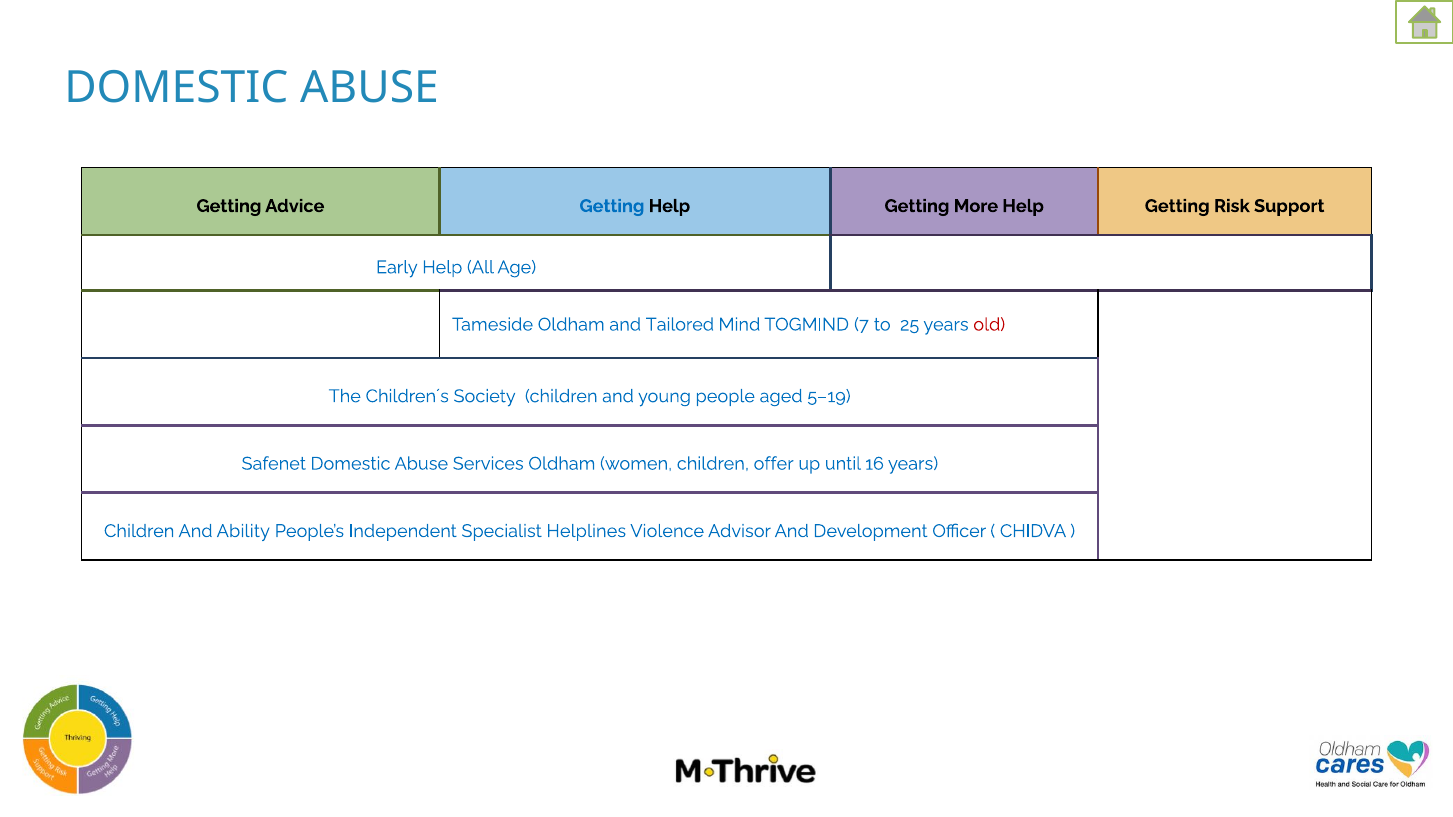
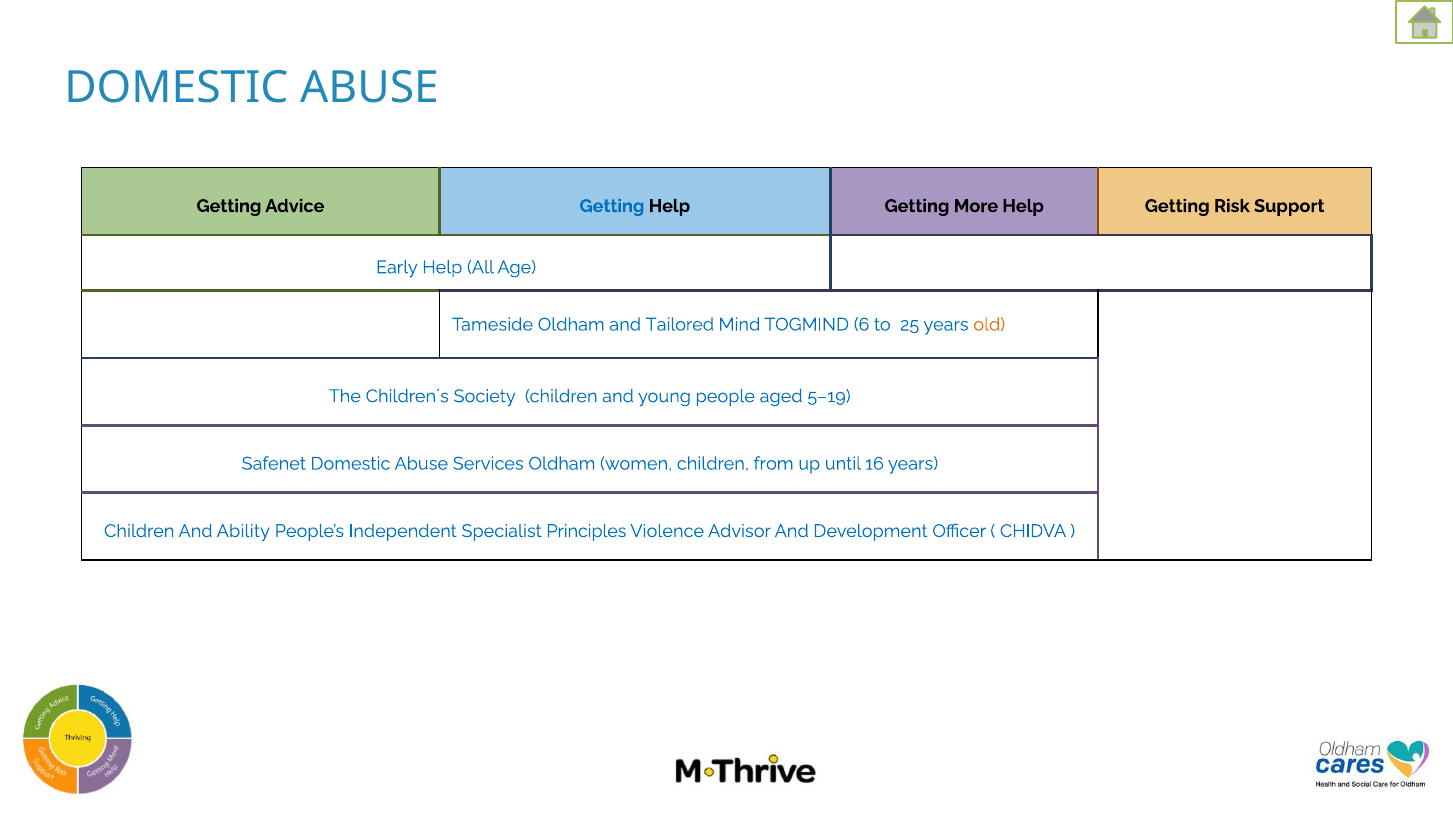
7: 7 -> 6
old colour: red -> orange
offer: offer -> from
Helplines: Helplines -> Principles
